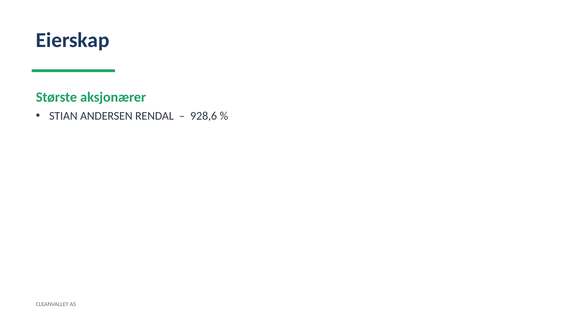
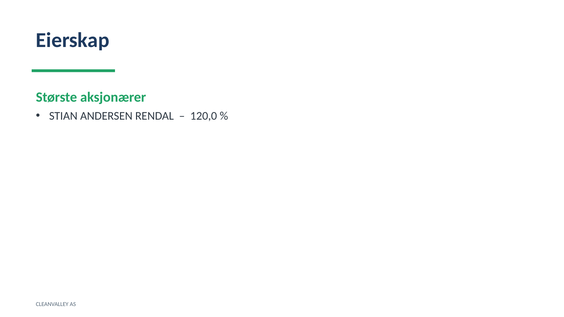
928,6: 928,6 -> 120,0
